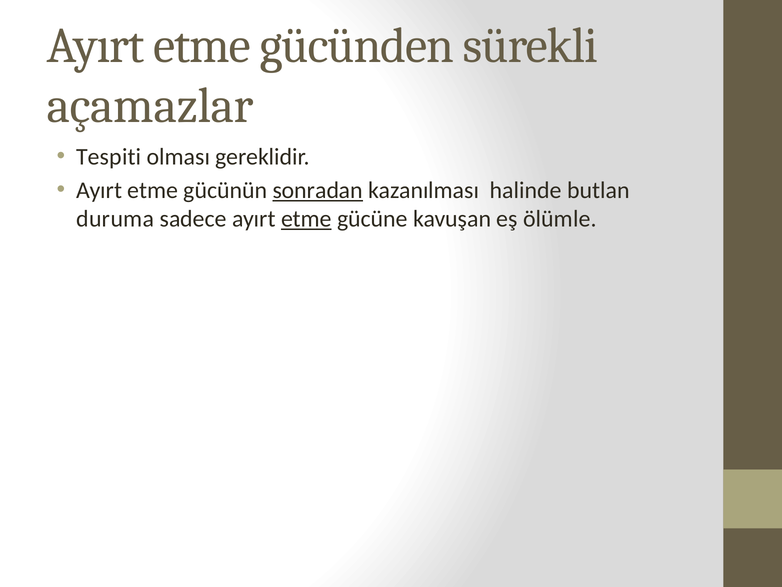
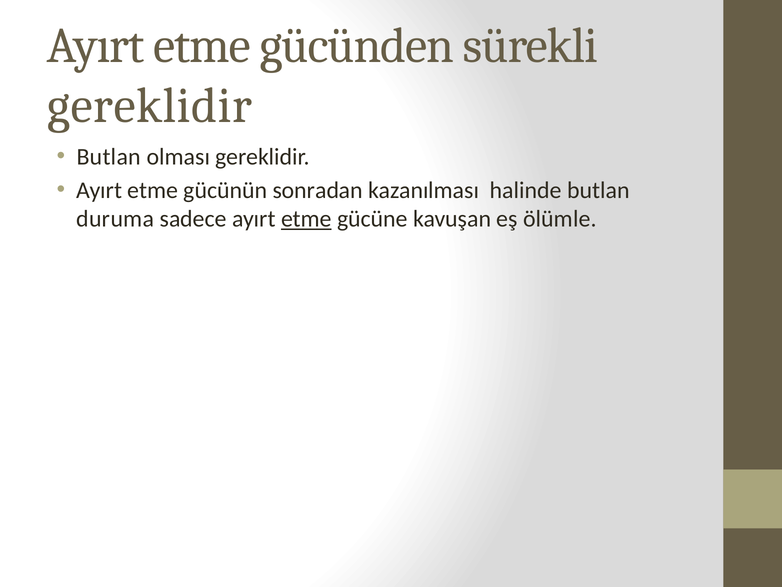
açamazlar at (150, 106): açamazlar -> gereklidir
Tespiti at (109, 157): Tespiti -> Butlan
sonradan underline: present -> none
